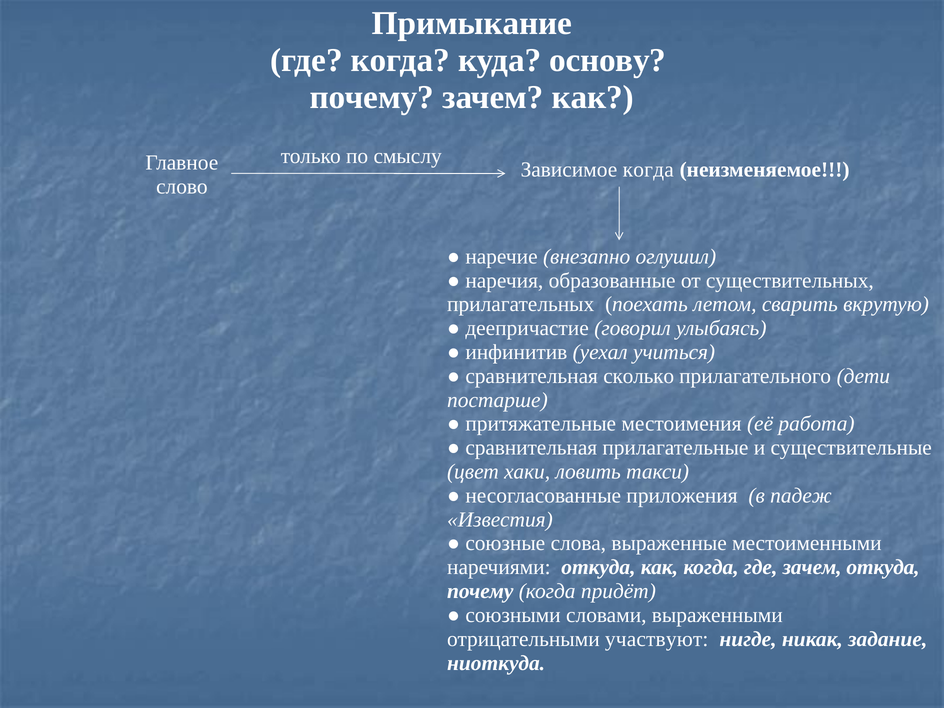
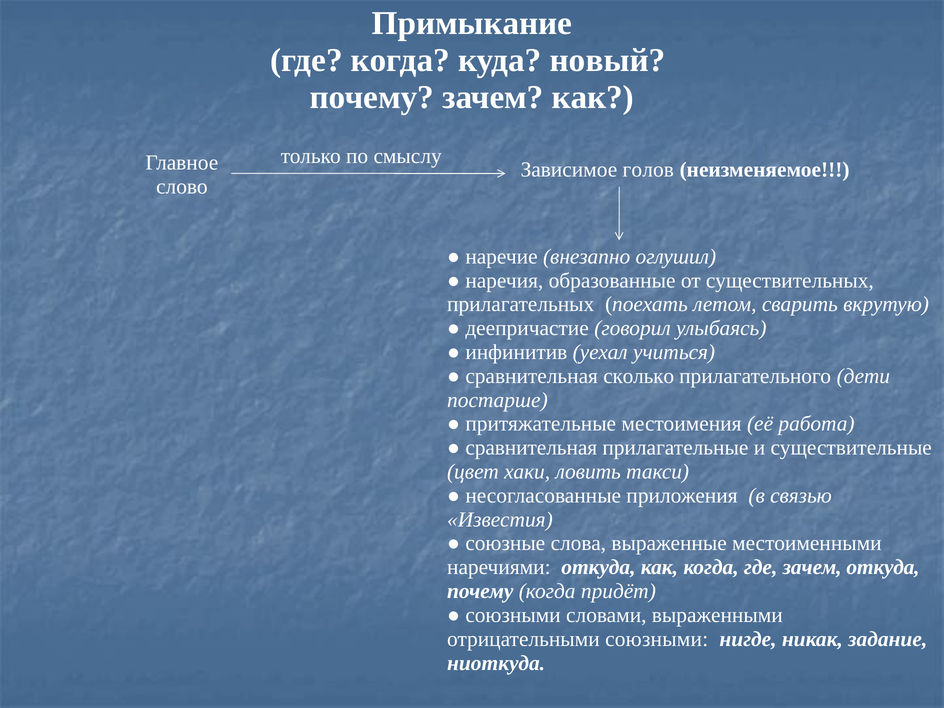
основу: основу -> новый
Зависимое когда: когда -> голов
падеж: падеж -> связью
отрицательными участвуют: участвуют -> союзными
